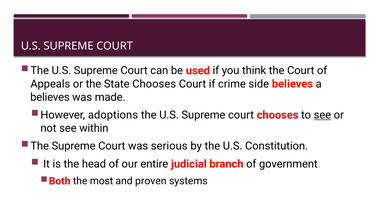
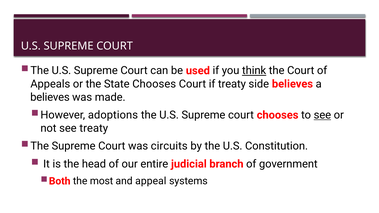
think underline: none -> present
if crime: crime -> treaty
see within: within -> treaty
serious: serious -> circuits
proven: proven -> appeal
